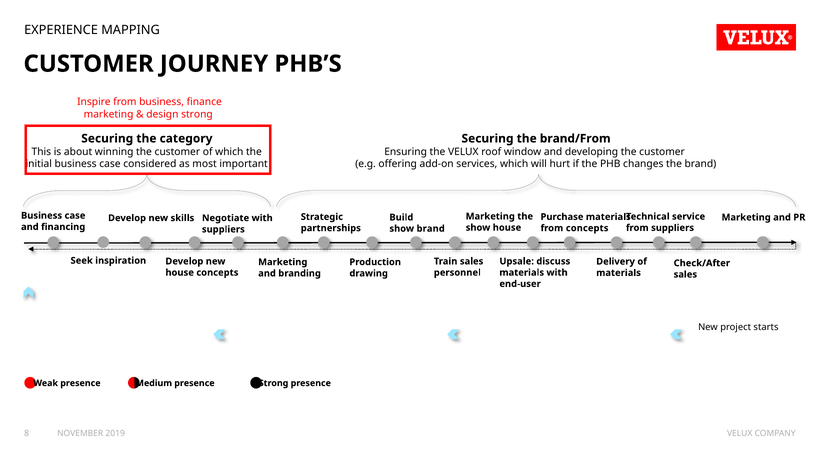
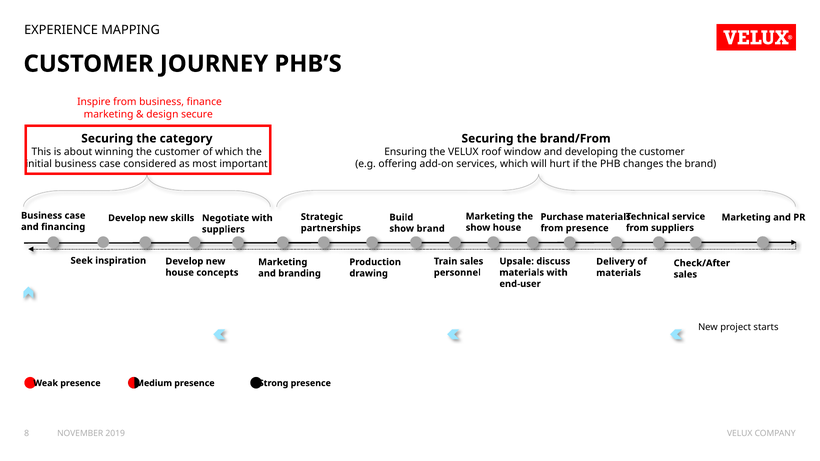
design strong: strong -> secure
from concepts: concepts -> presence
